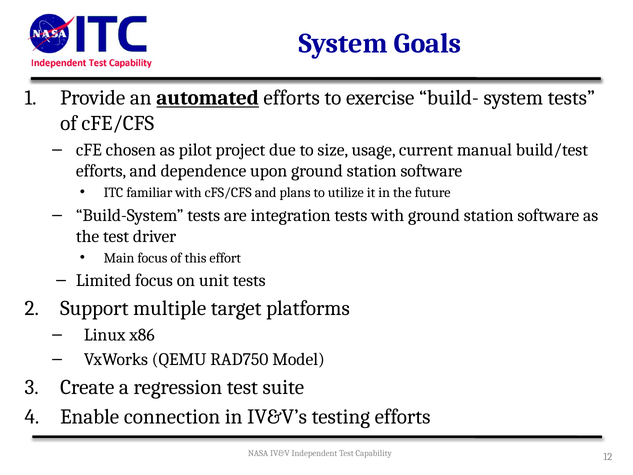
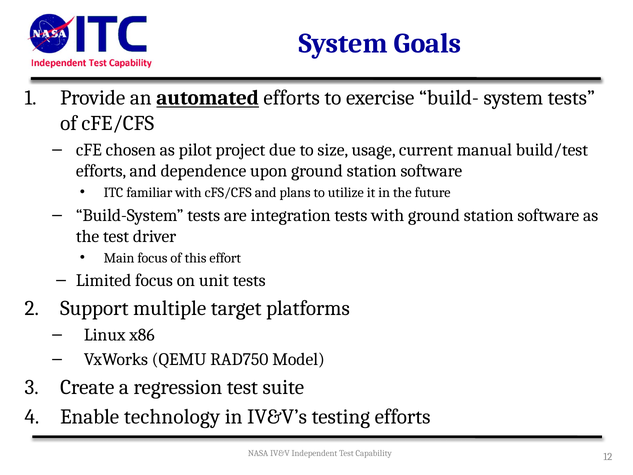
connection: connection -> technology
